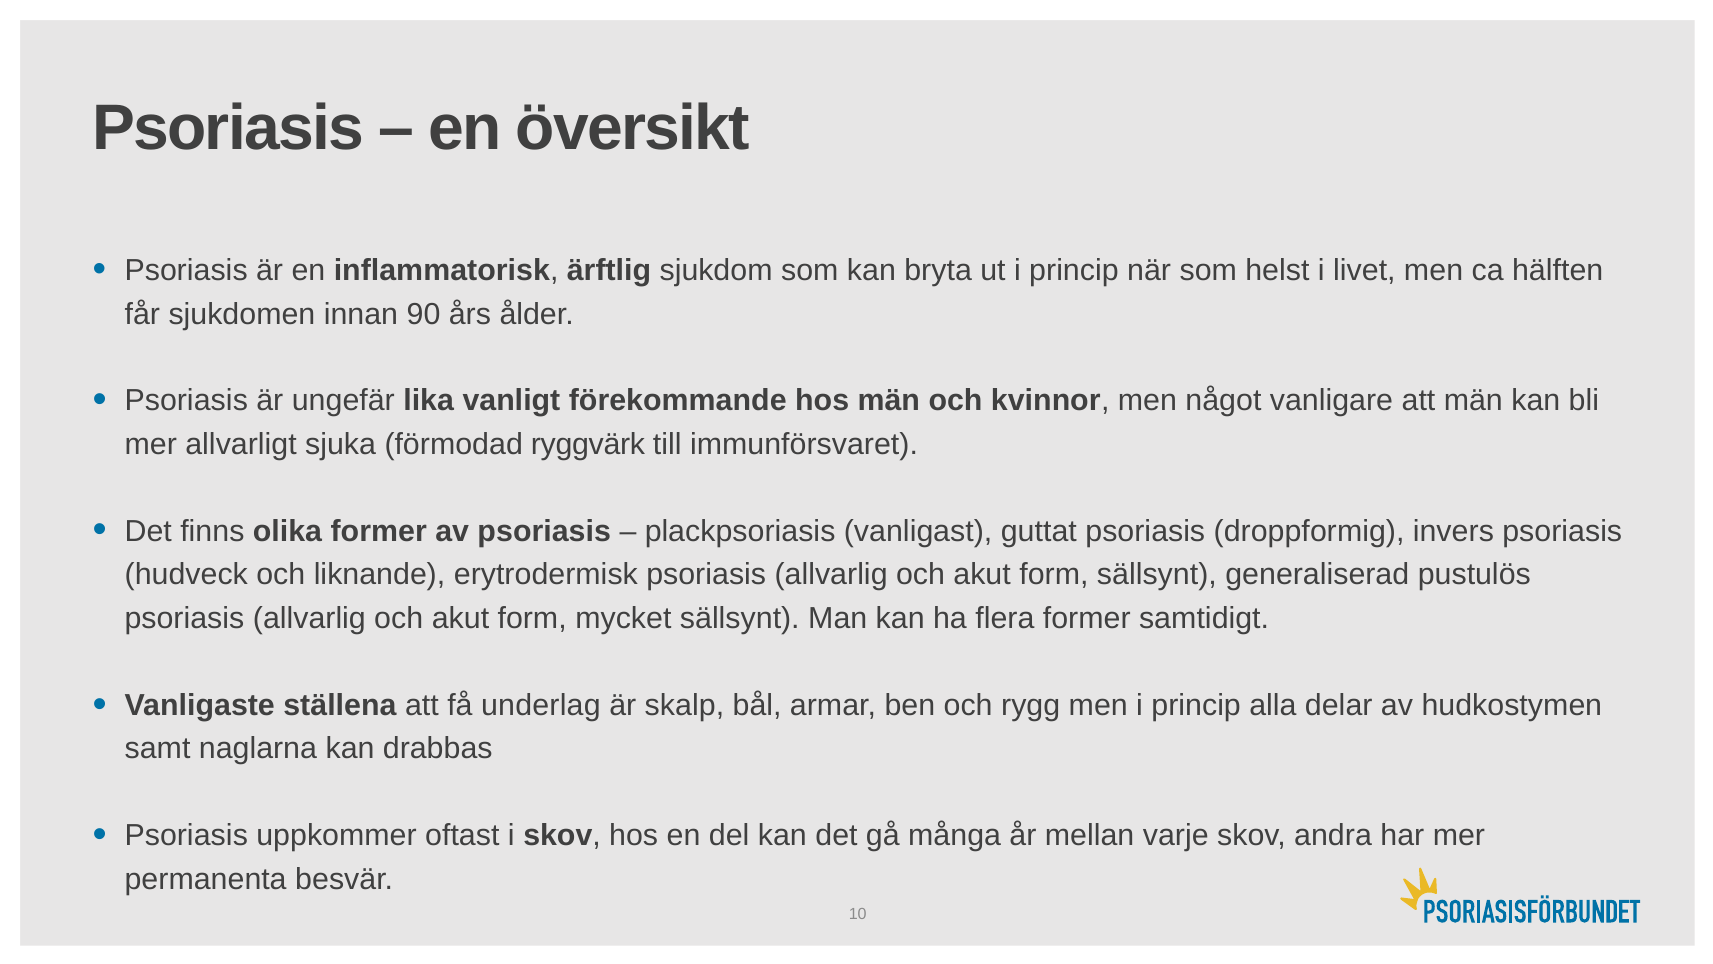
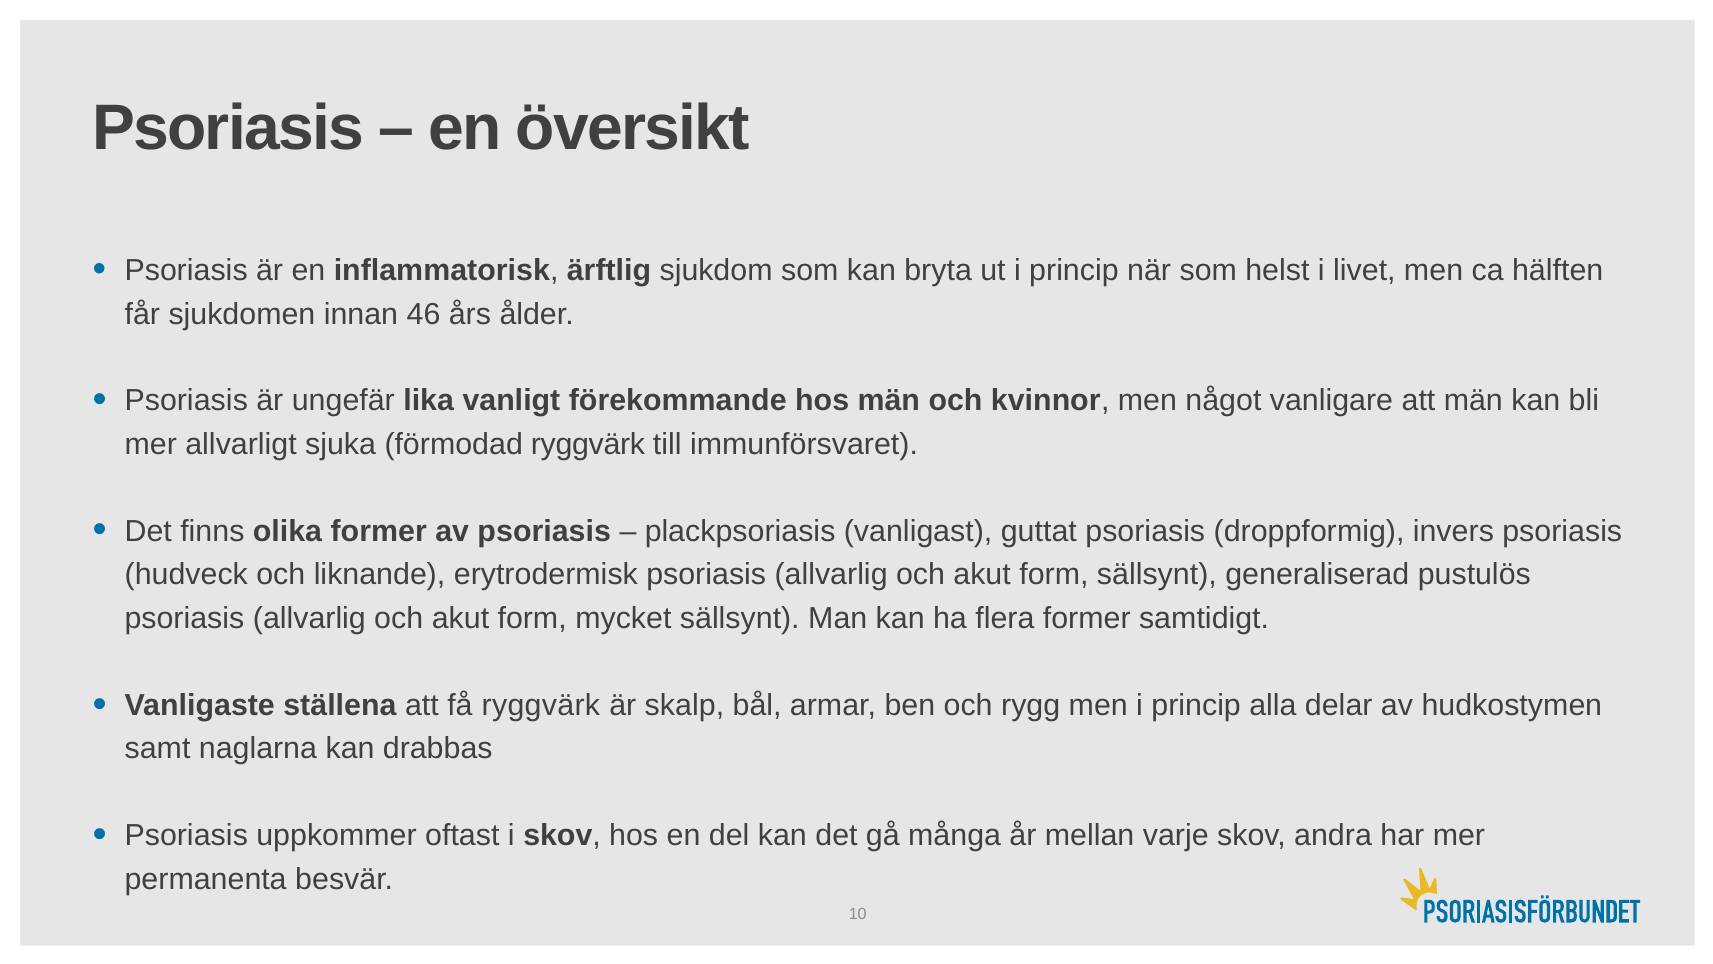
90: 90 -> 46
få underlag: underlag -> ryggvärk
